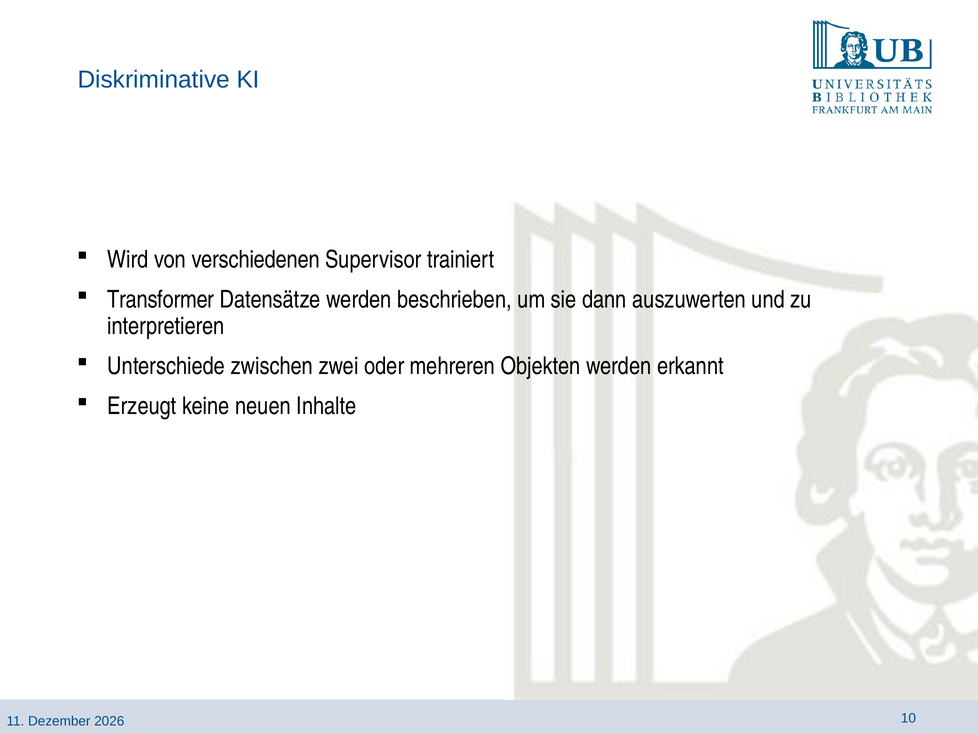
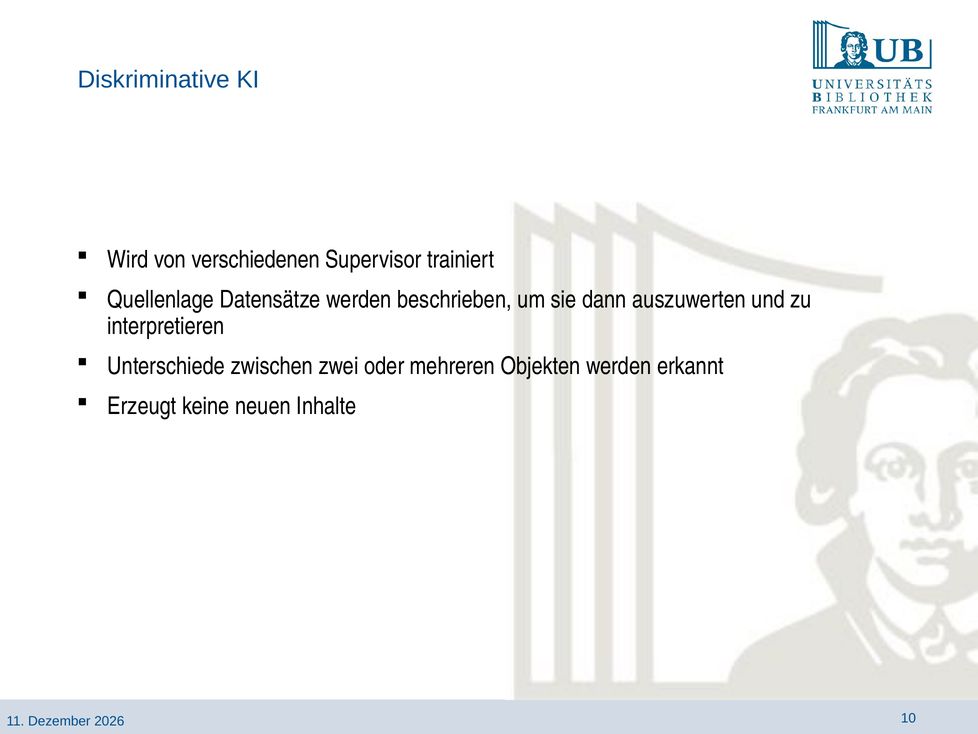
Transformer: Transformer -> Quellenlage
